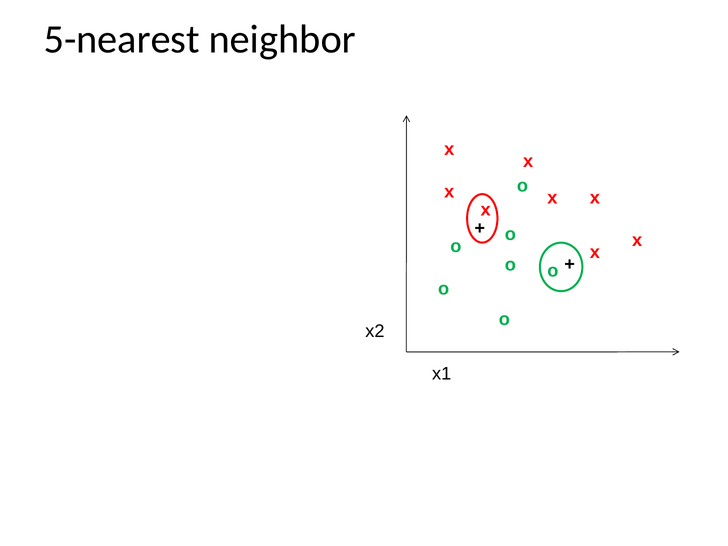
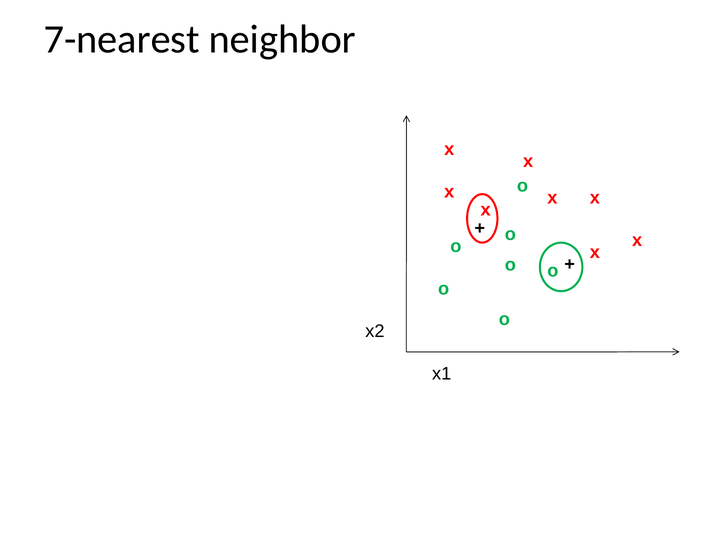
5-nearest: 5-nearest -> 7-nearest
